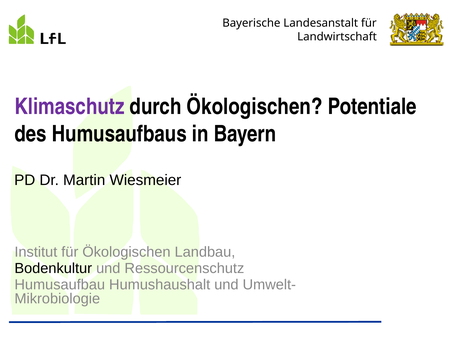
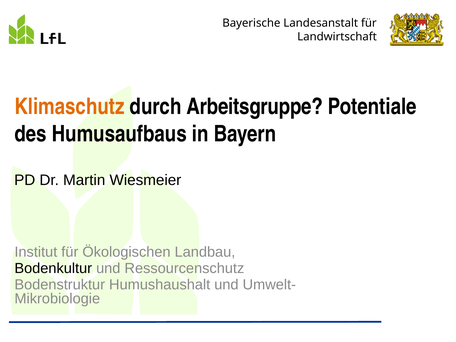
Klimaschutz colour: purple -> orange
durch Ökologischen: Ökologischen -> Arbeitsgruppe
Humusaufbau: Humusaufbau -> Bodenstruktur
